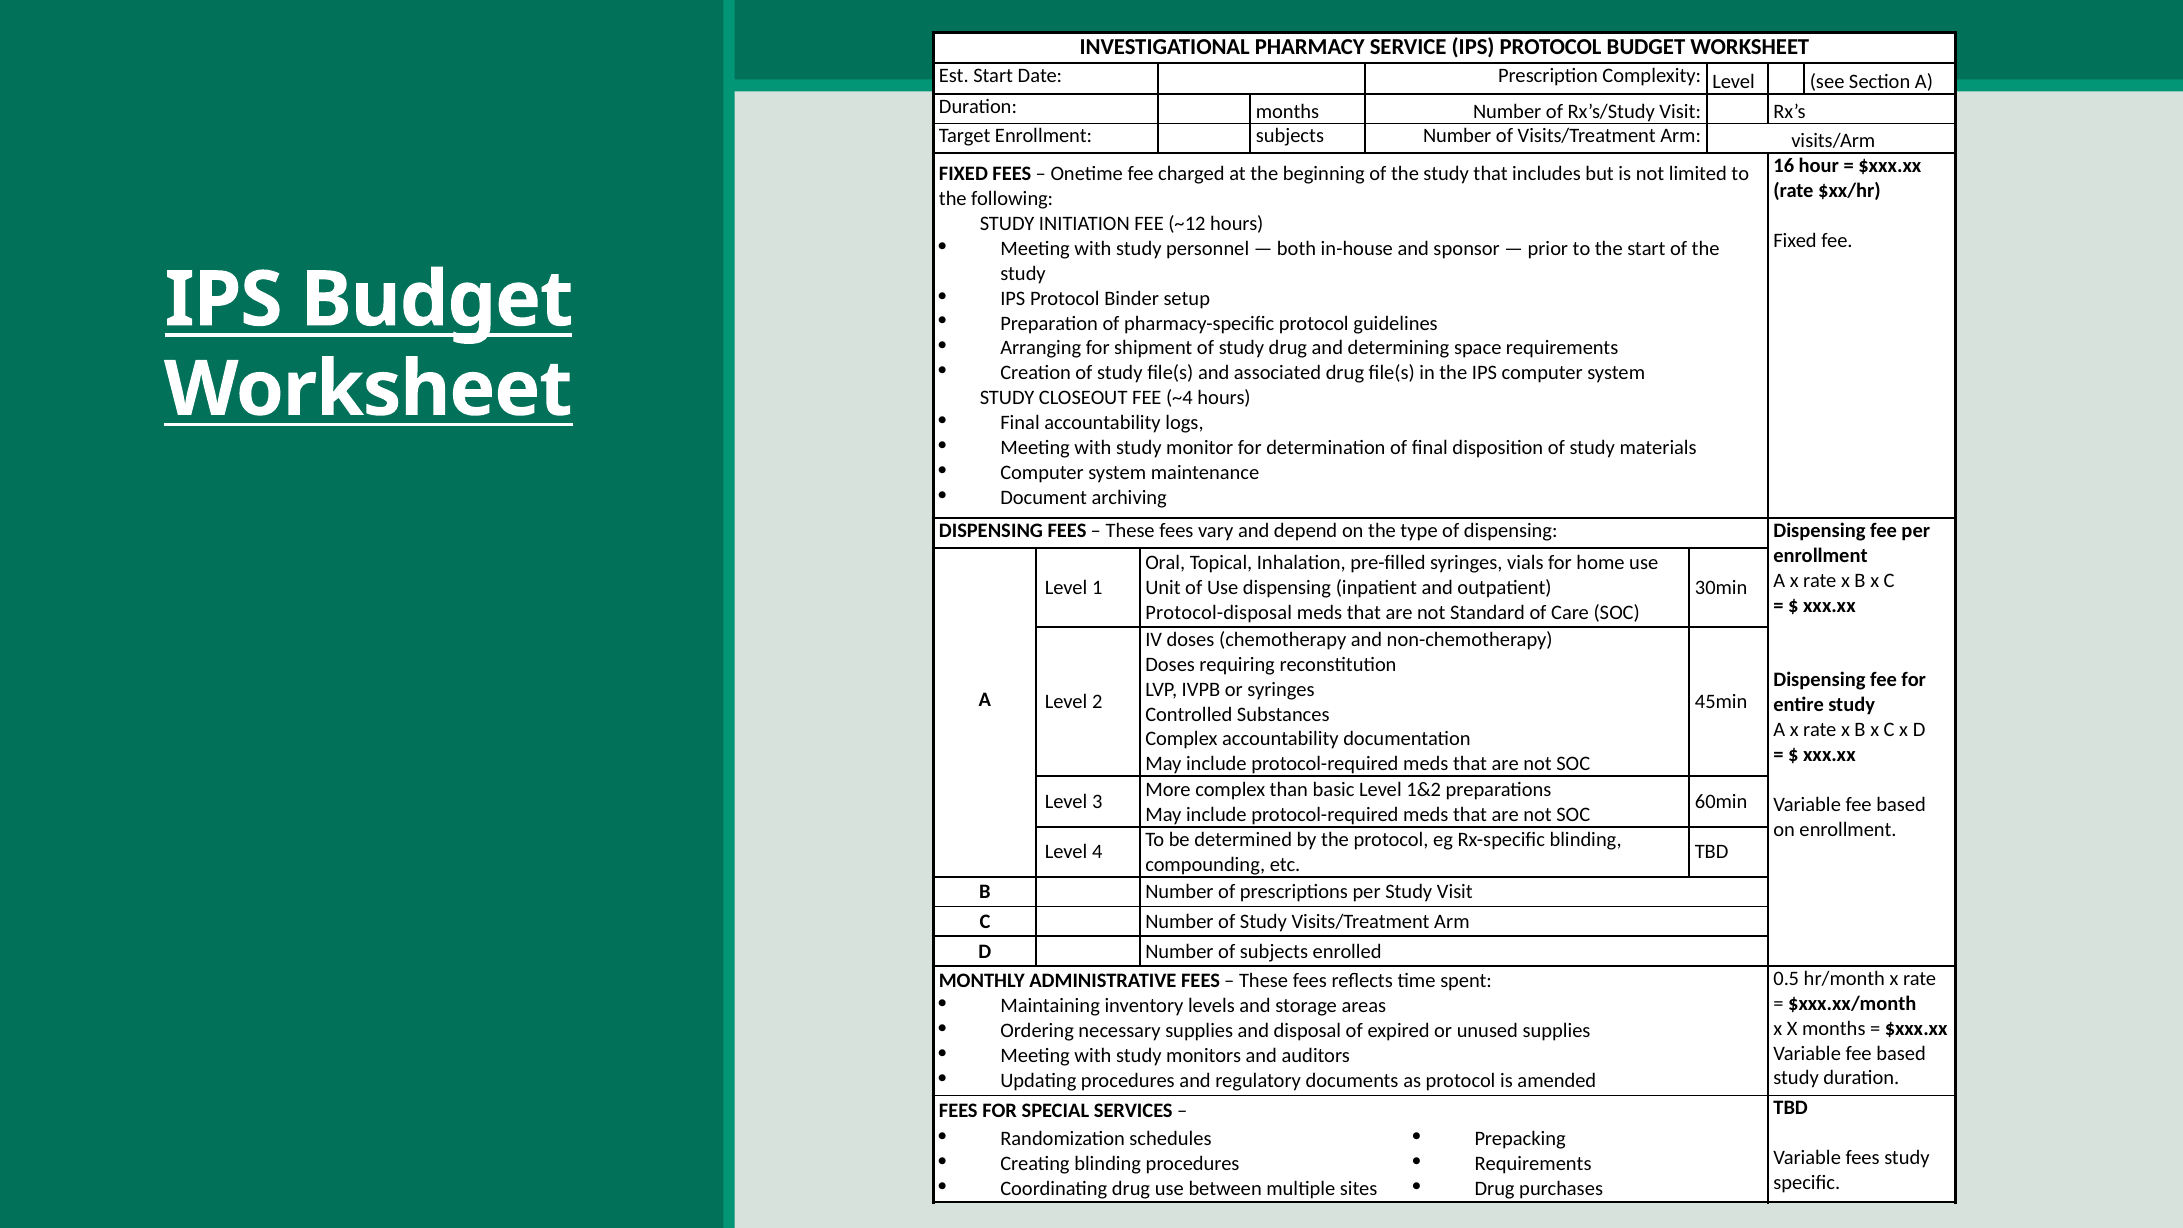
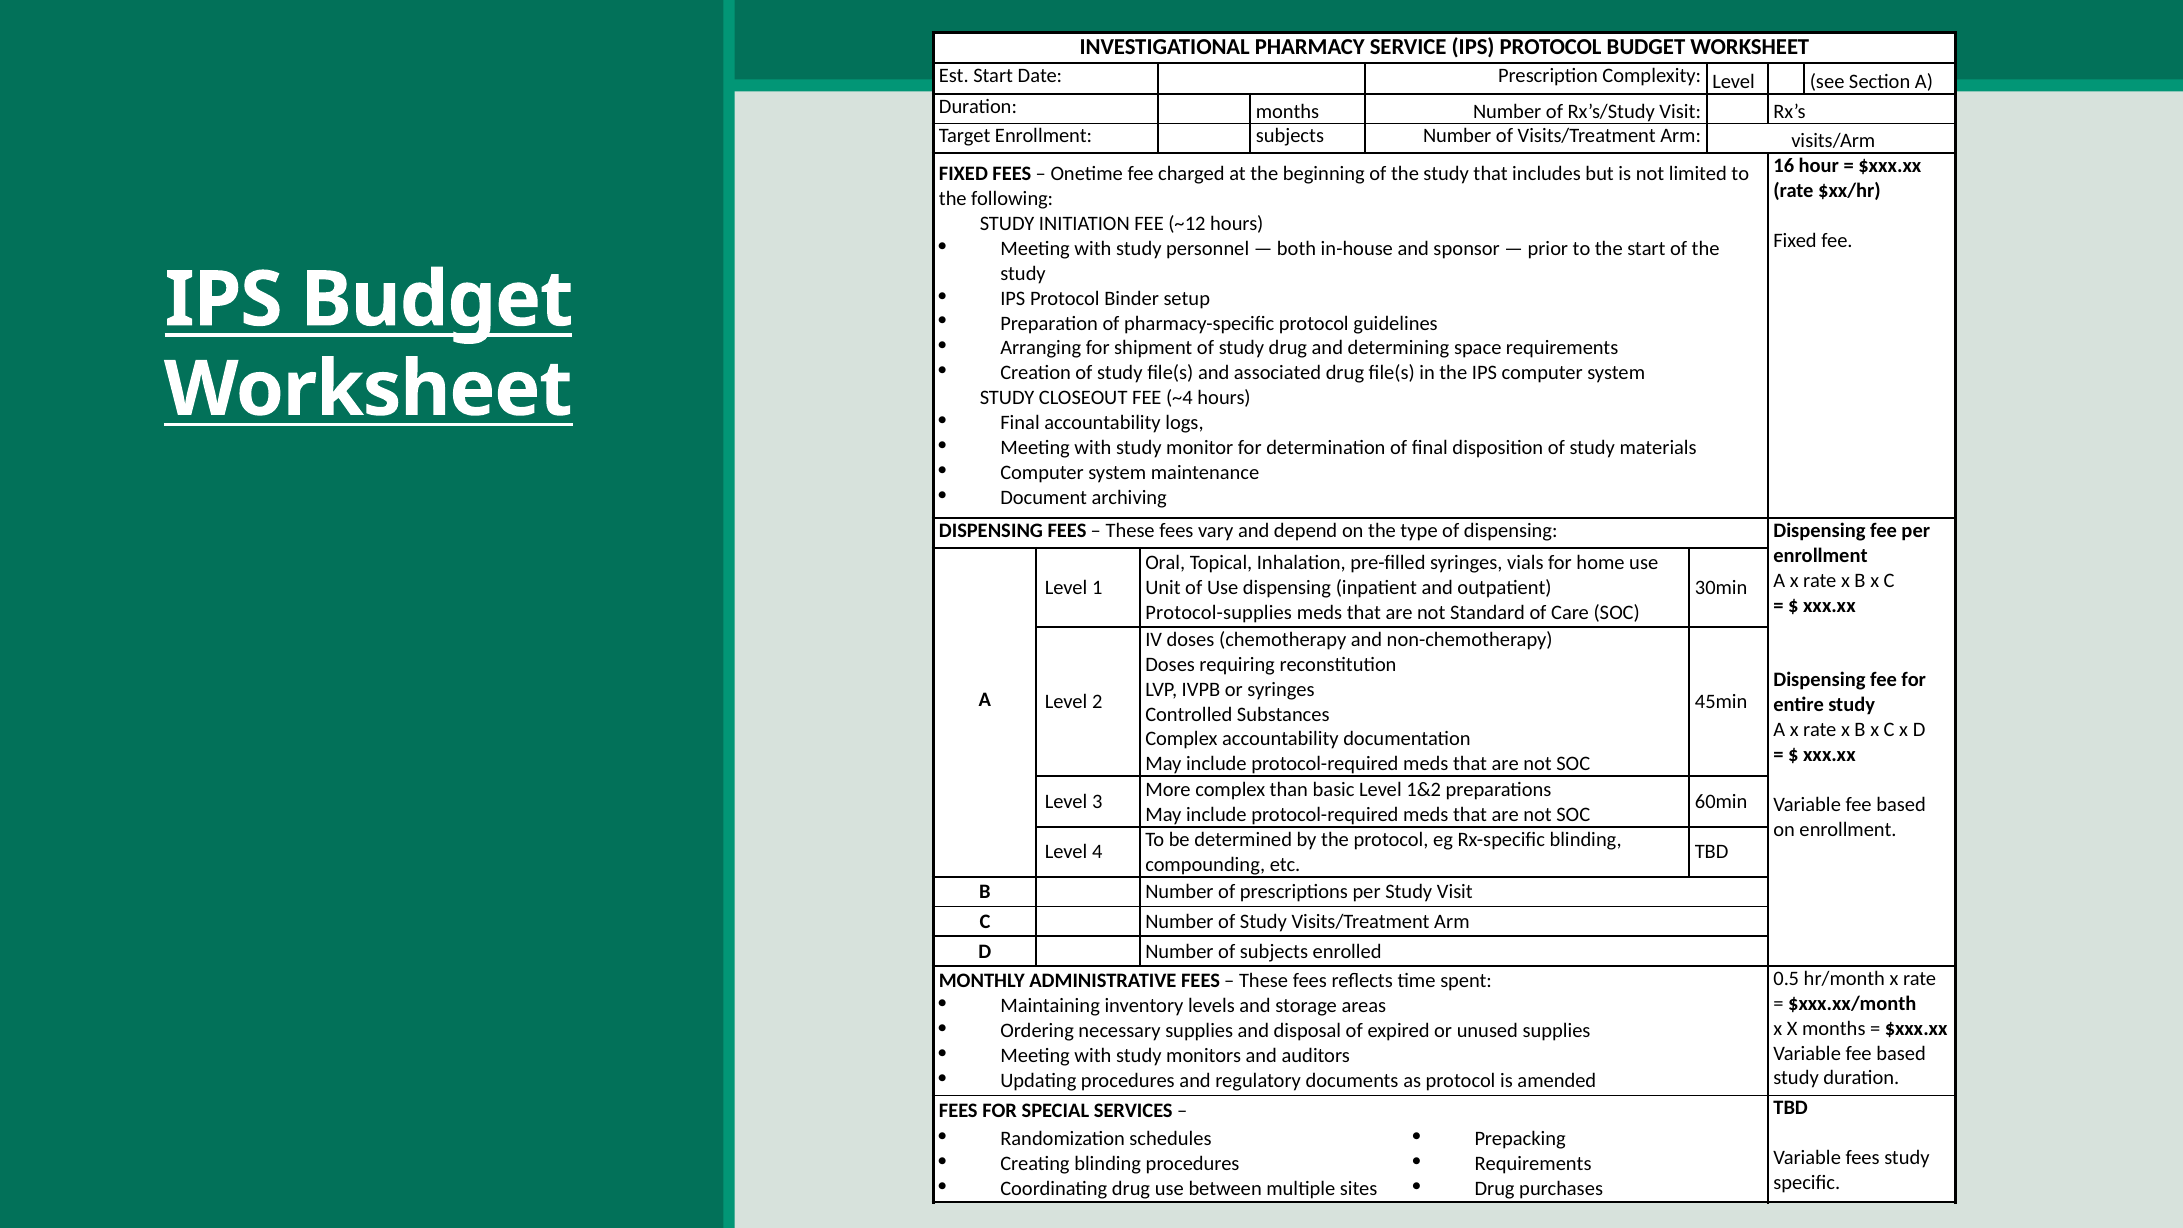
Protocol-disposal: Protocol-disposal -> Protocol-supplies
